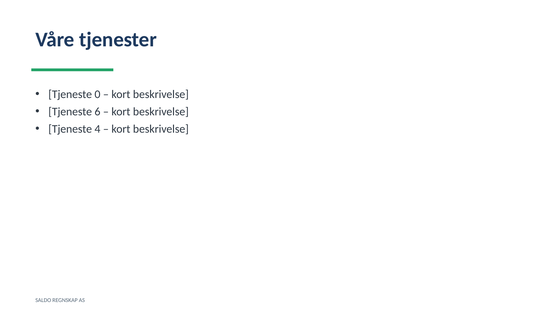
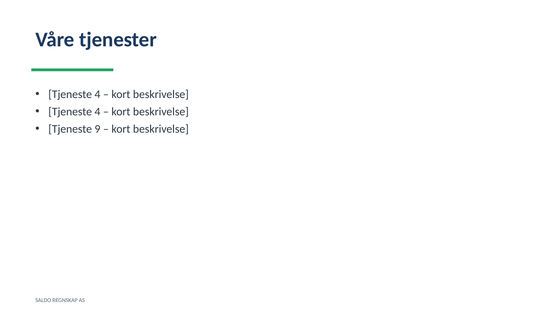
0 at (97, 94): 0 -> 4
6 at (97, 112): 6 -> 4
4: 4 -> 9
